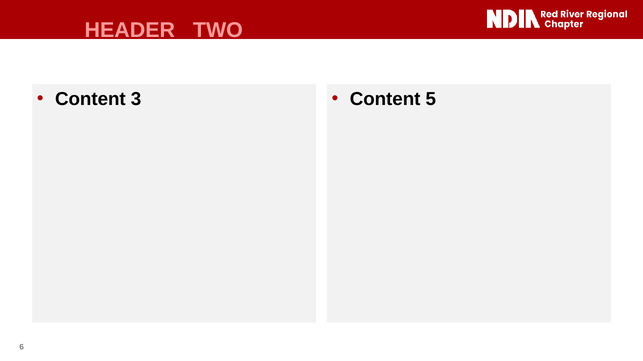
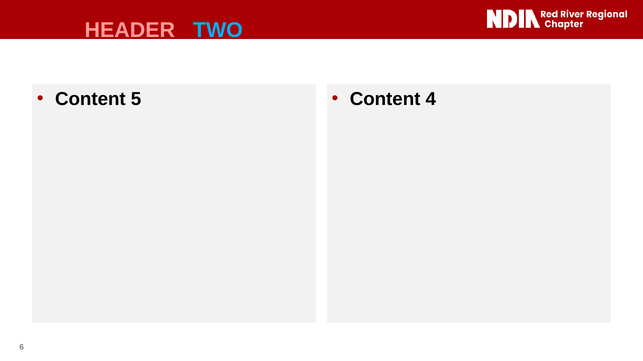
TWO colour: pink -> light blue
3: 3 -> 5
5: 5 -> 4
